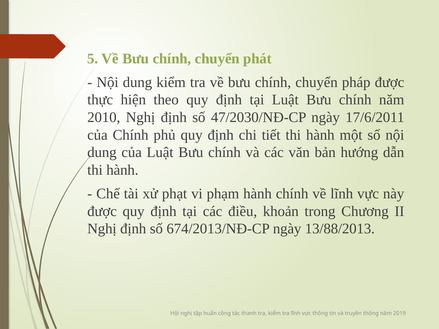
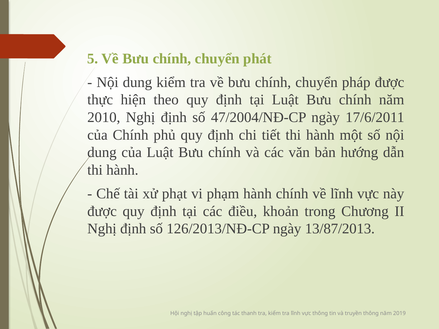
47/2030/NĐ-CP: 47/2030/NĐ-CP -> 47/2004/NĐ-CP
674/2013/NĐ-CP: 674/2013/NĐ-CP -> 126/2013/NĐ-CP
13/88/2013: 13/88/2013 -> 13/87/2013
